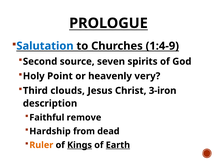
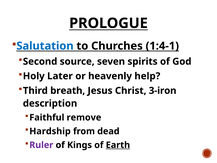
1:4-9: 1:4-9 -> 1:4-1
Point: Point -> Later
very: very -> help
clouds: clouds -> breath
Ruler colour: orange -> purple
Kings underline: present -> none
